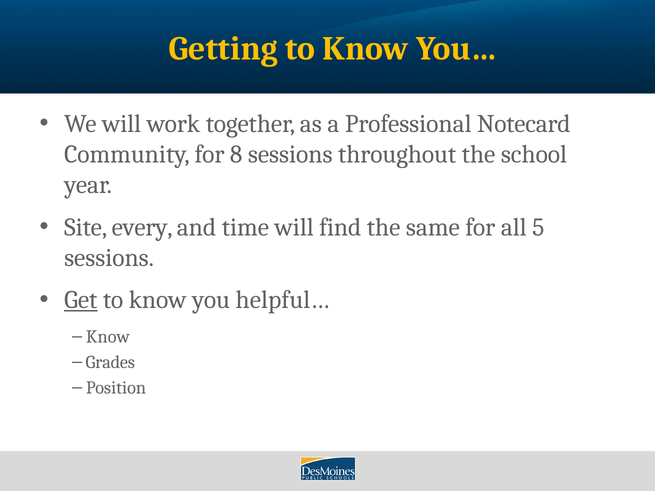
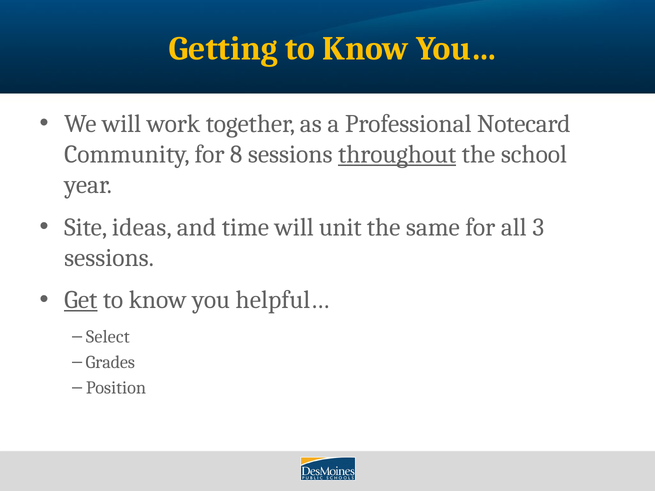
throughout underline: none -> present
every: every -> ideas
find: find -> unit
5: 5 -> 3
Know at (108, 337): Know -> Select
